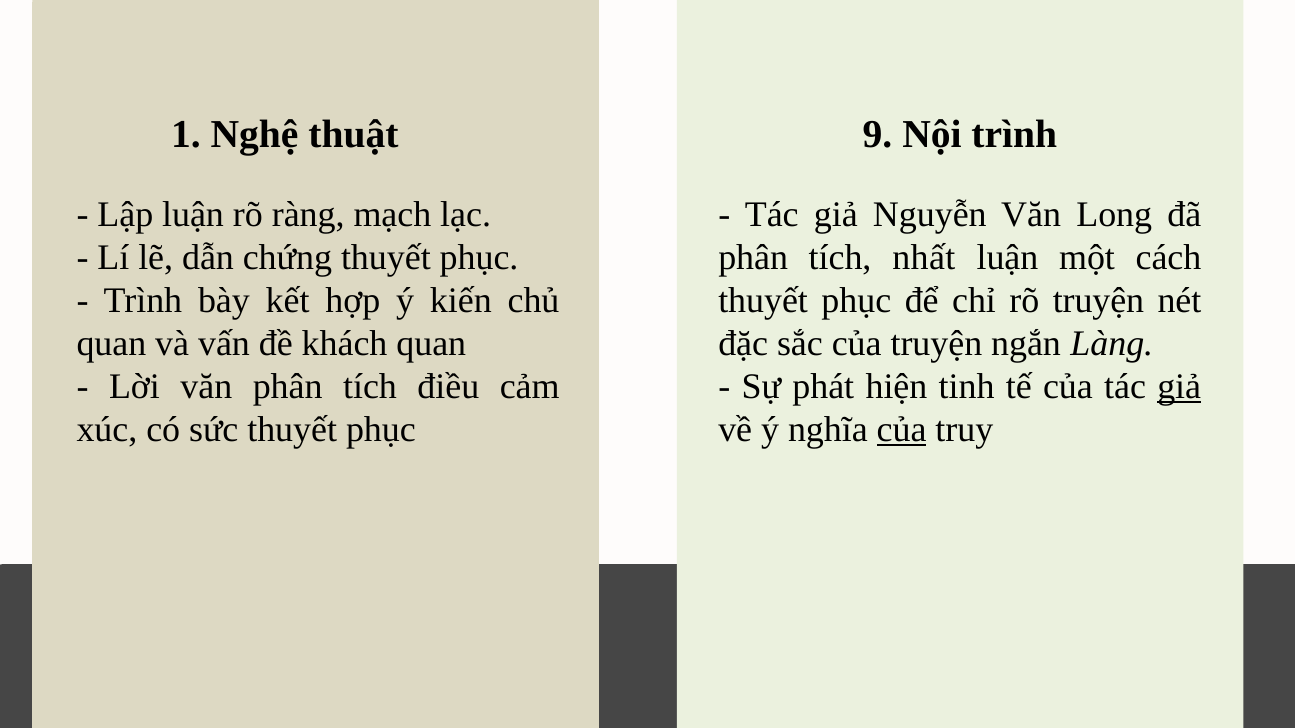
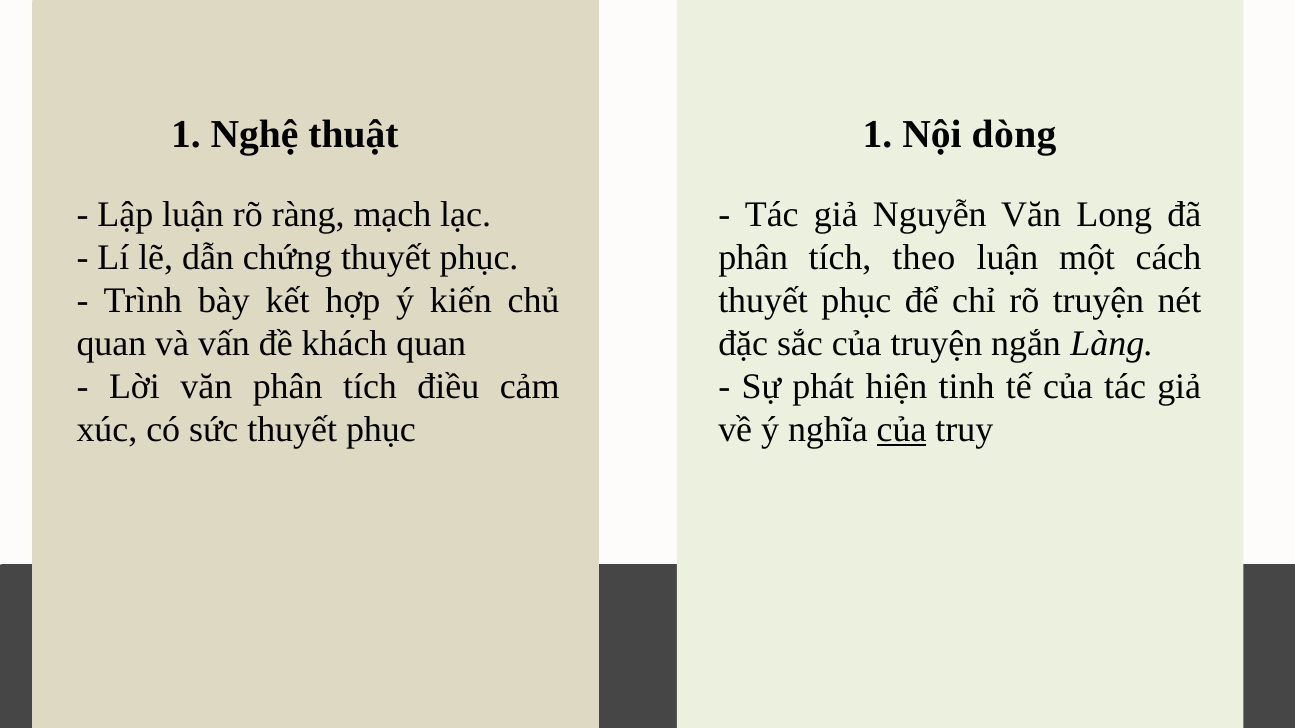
thuật 9: 9 -> 1
Nội trình: trình -> dòng
nhất: nhất -> theo
giả at (1179, 387) underline: present -> none
